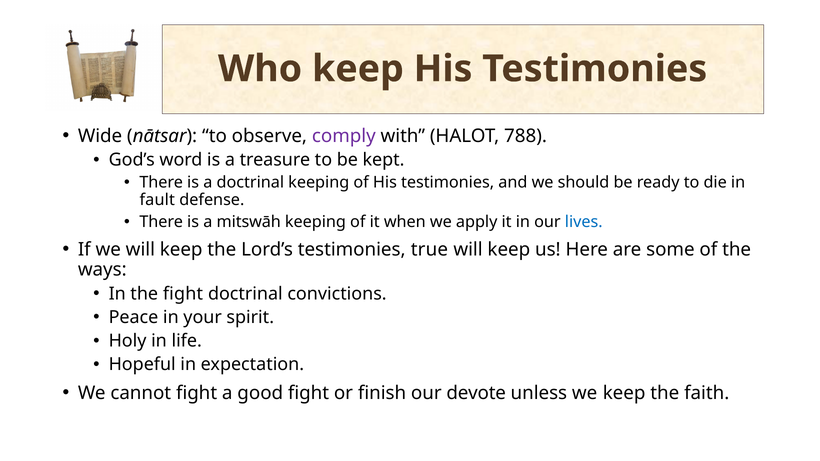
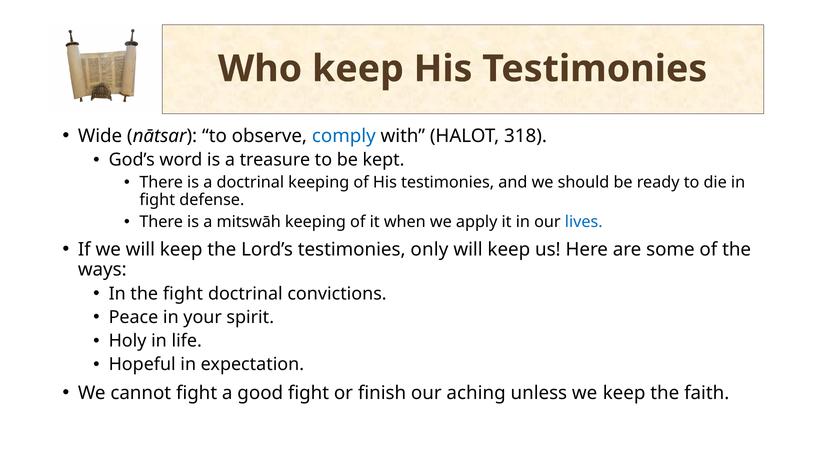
comply colour: purple -> blue
788: 788 -> 318
fault at (157, 200): fault -> fight
true: true -> only
devote: devote -> aching
